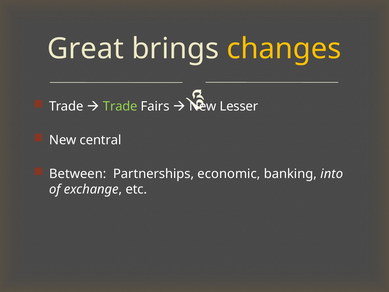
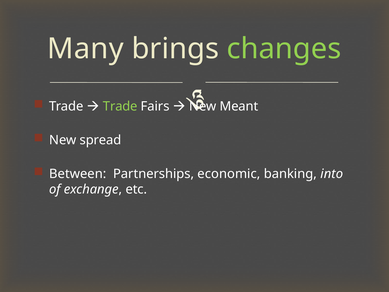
Great: Great -> Many
changes colour: yellow -> light green
Lesser: Lesser -> Meant
central: central -> spread
